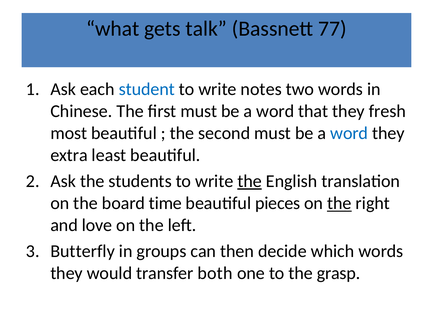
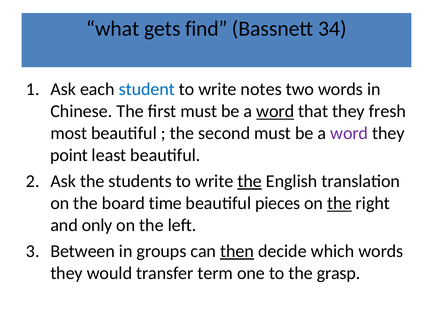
talk: talk -> find
77: 77 -> 34
word at (275, 111) underline: none -> present
word at (349, 133) colour: blue -> purple
extra: extra -> point
love: love -> only
Butterfly: Butterfly -> Between
then underline: none -> present
both: both -> term
